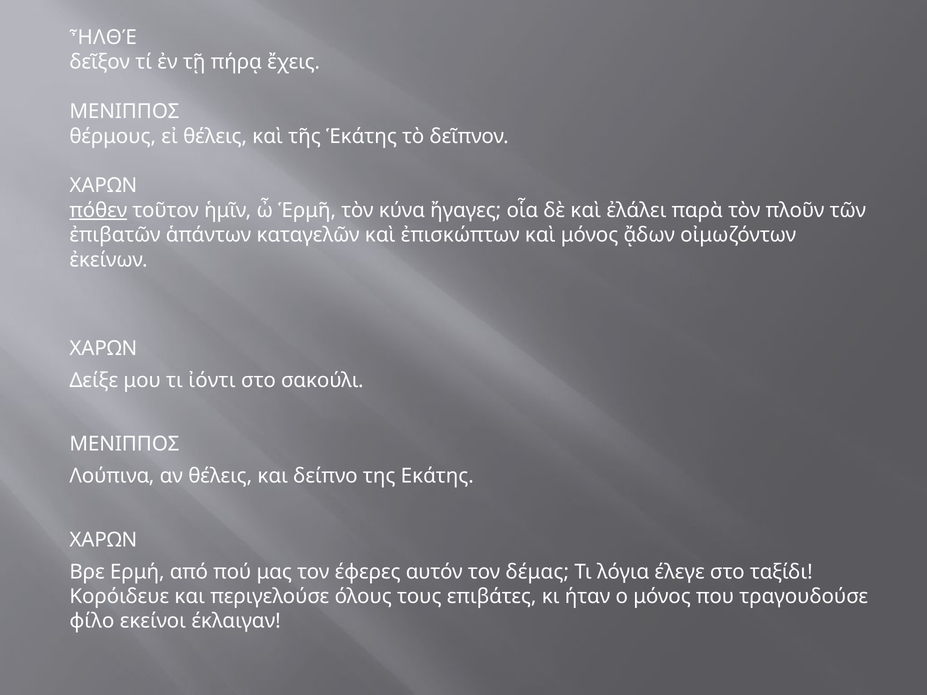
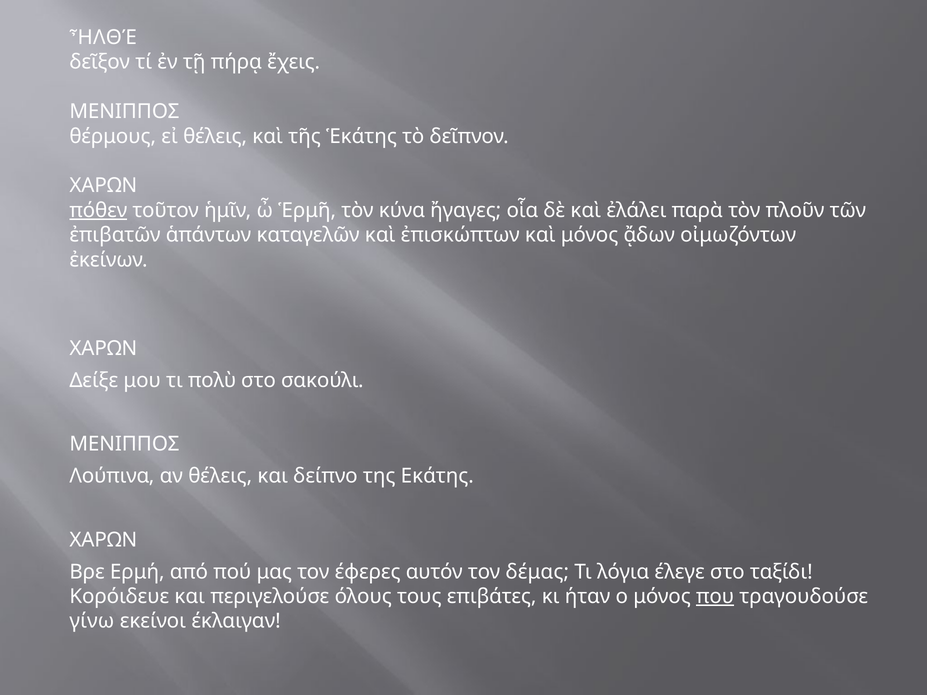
ἰόντι: ἰόντι -> πολὺ
που underline: none -> present
φίλο: φίλο -> γίνω
